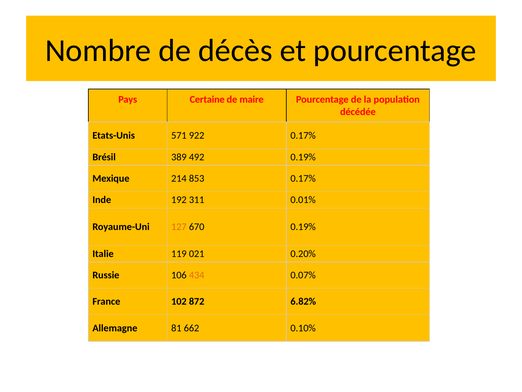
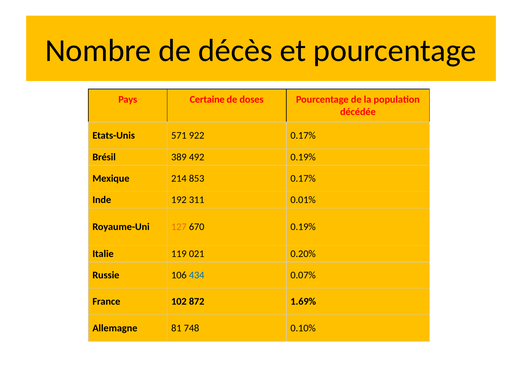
maire: maire -> doses
434 colour: orange -> blue
6.82%: 6.82% -> 1.69%
662: 662 -> 748
